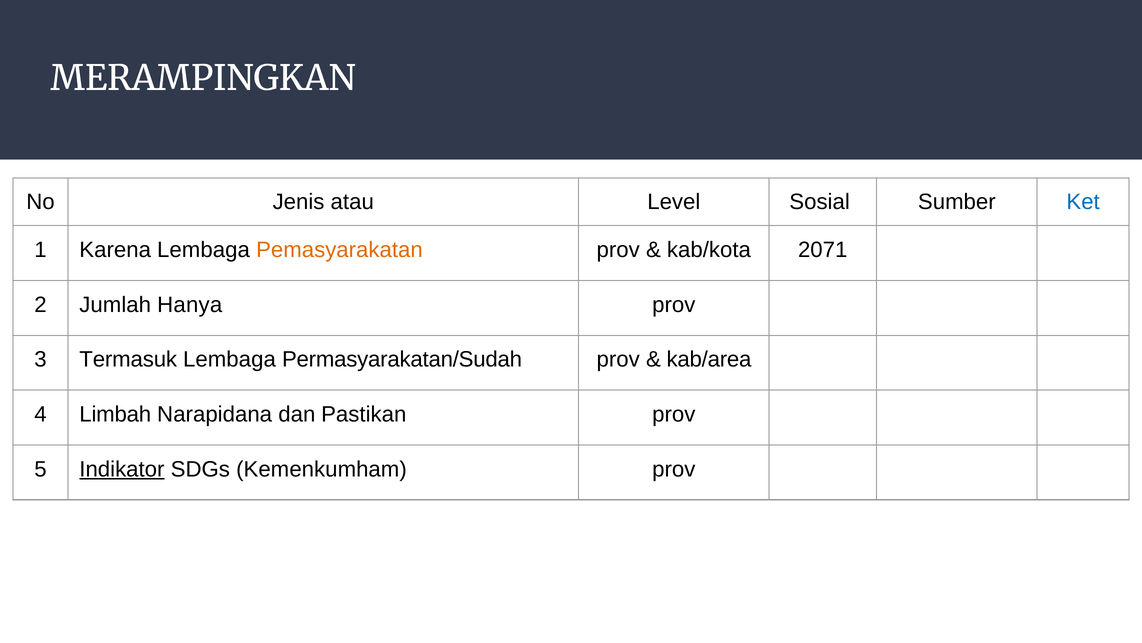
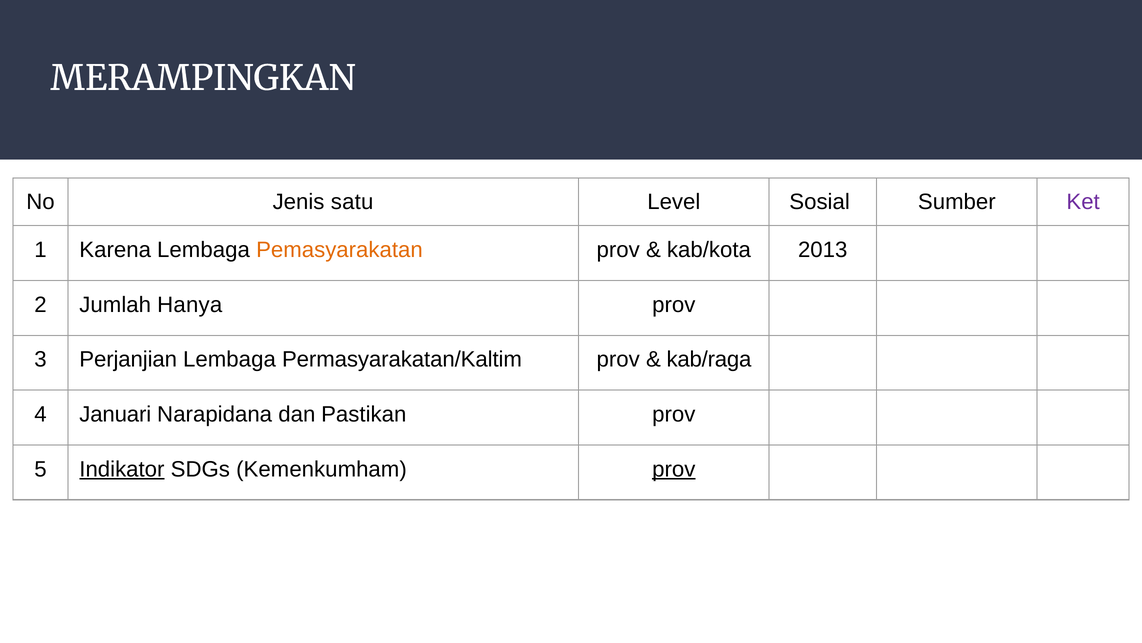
atau: atau -> satu
Ket colour: blue -> purple
2071: 2071 -> 2013
Termasuk: Termasuk -> Perjanjian
Permasyarakatan/Sudah: Permasyarakatan/Sudah -> Permasyarakatan/Kaltim
kab/area: kab/area -> kab/raga
Limbah: Limbah -> Januari
prov at (674, 469) underline: none -> present
